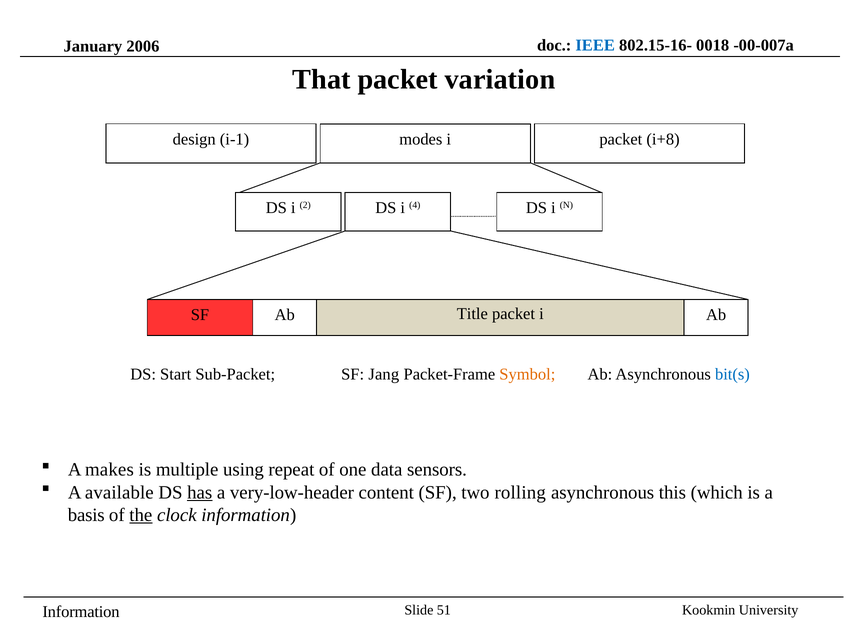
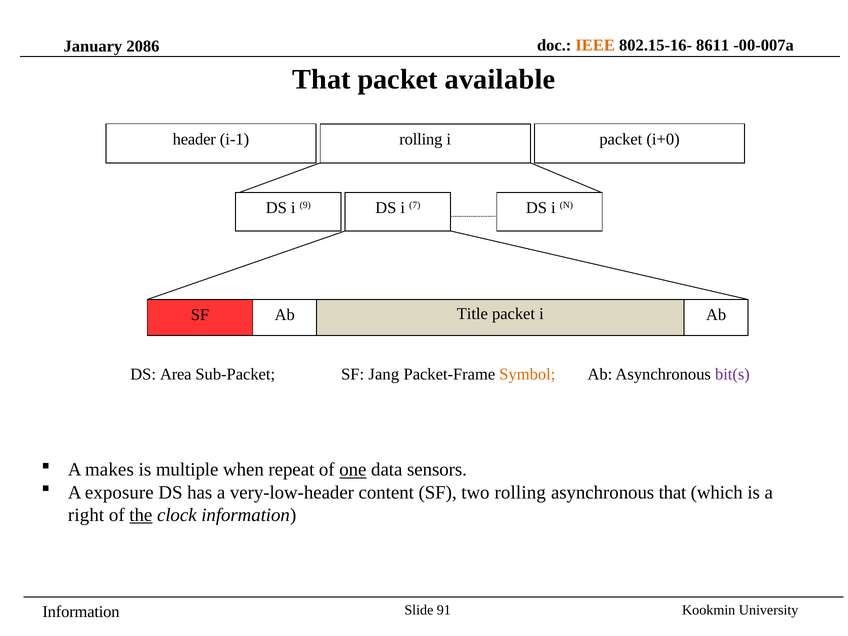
IEEE colour: blue -> orange
0018: 0018 -> 8611
2006: 2006 -> 2086
variation: variation -> available
design: design -> header
i-1 modes: modes -> rolling
i+8: i+8 -> i+0
2: 2 -> 9
4: 4 -> 7
Start: Start -> Area
bit(s colour: blue -> purple
using: using -> when
one underline: none -> present
available: available -> exposure
has underline: present -> none
asynchronous this: this -> that
basis: basis -> right
51: 51 -> 91
